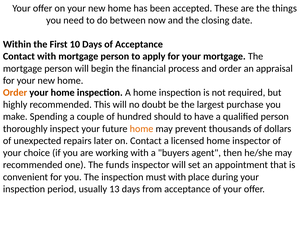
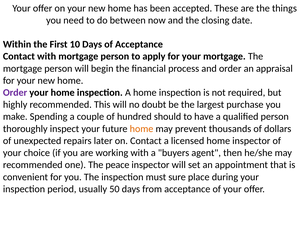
Order at (15, 92) colour: orange -> purple
funds: funds -> peace
must with: with -> sure
13: 13 -> 50
